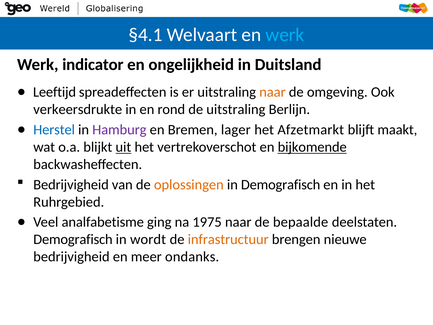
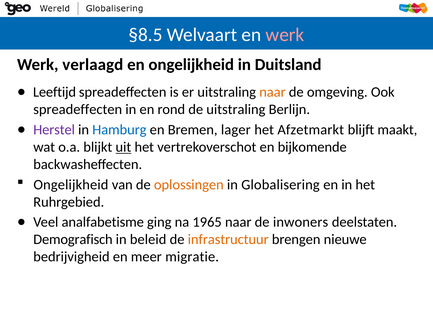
§4.1: §4.1 -> §8.5
werk at (285, 35) colour: light blue -> pink
indicator: indicator -> verlaagd
verkeersdrukte at (78, 109): verkeersdrukte -> spreadeffecten
Herstel colour: blue -> purple
Hamburg colour: purple -> blue
bijkomende underline: present -> none
Bedrijvigheid at (71, 185): Bedrijvigheid -> Ongelijkheid
in Demografisch: Demografisch -> Globalisering
1975: 1975 -> 1965
bepaalde: bepaalde -> inwoners
wordt: wordt -> beleid
ondanks: ondanks -> migratie
